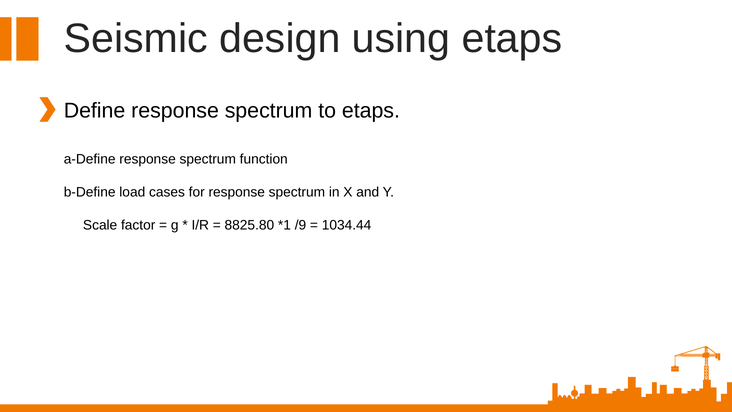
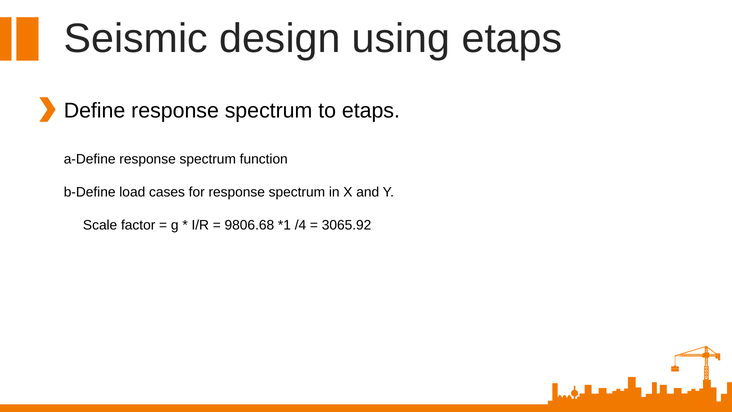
8825.80: 8825.80 -> 9806.68
/9: /9 -> /4
1034.44: 1034.44 -> 3065.92
